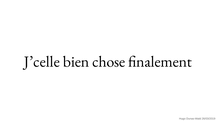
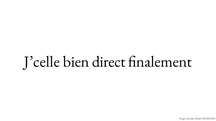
chose: chose -> direct
